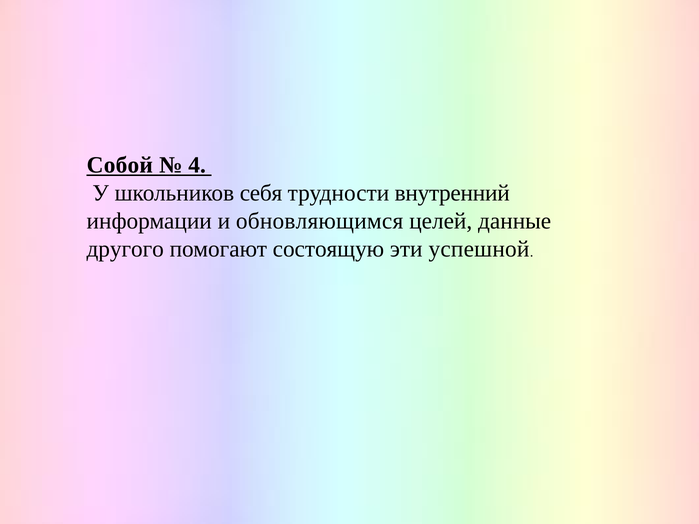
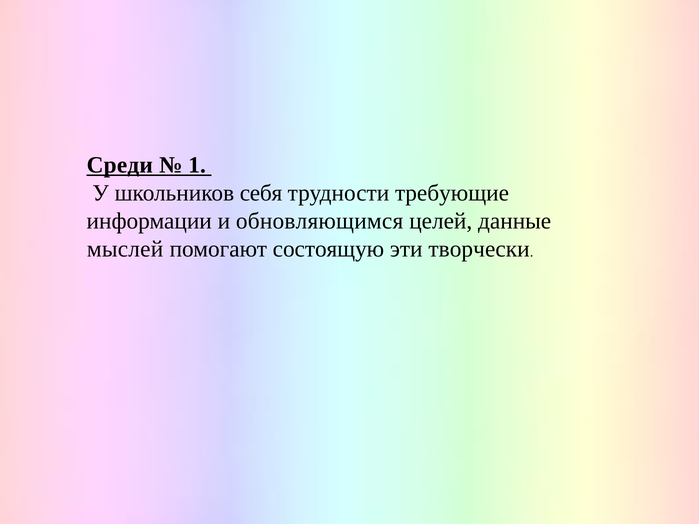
Собой: Собой -> Среди
4: 4 -> 1
внутренний: внутренний -> требующие
другого: другого -> мыслей
успешной: успешной -> творчески
